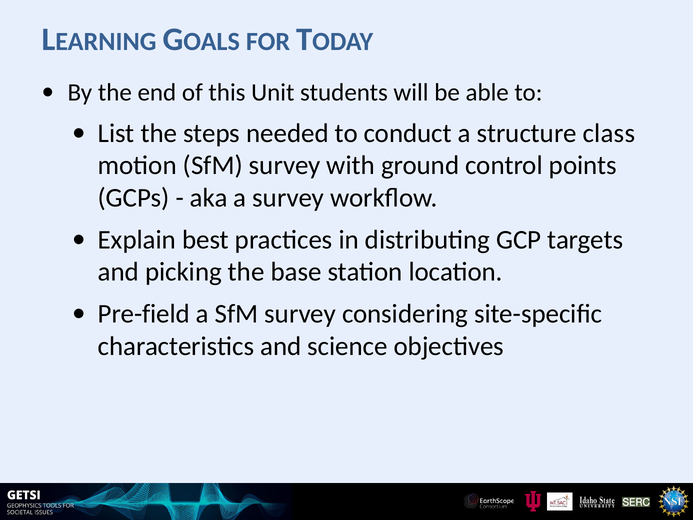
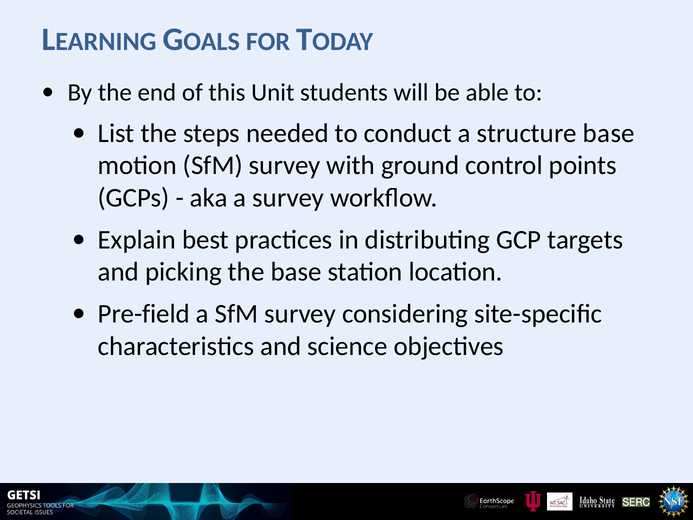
structure class: class -> base
